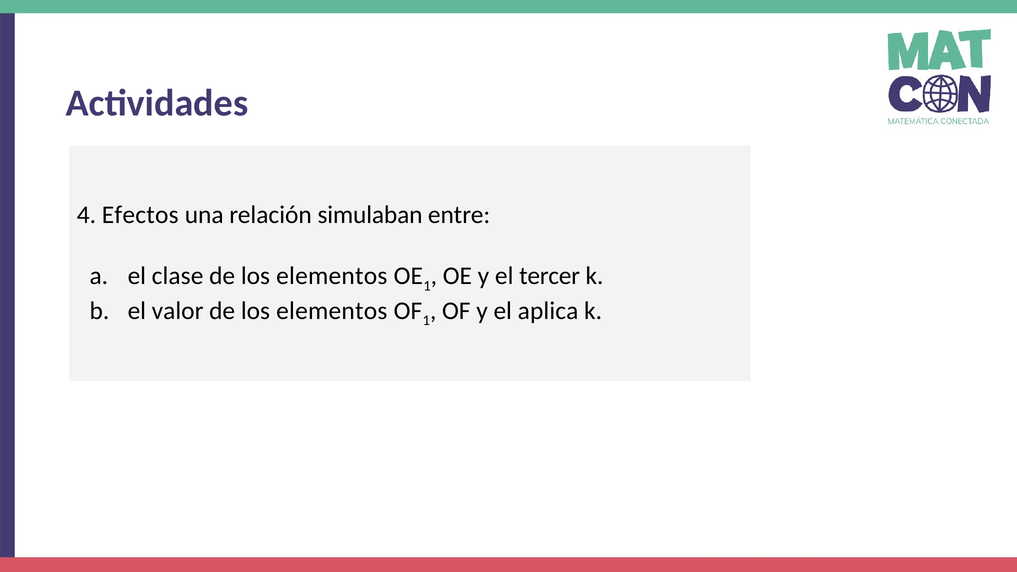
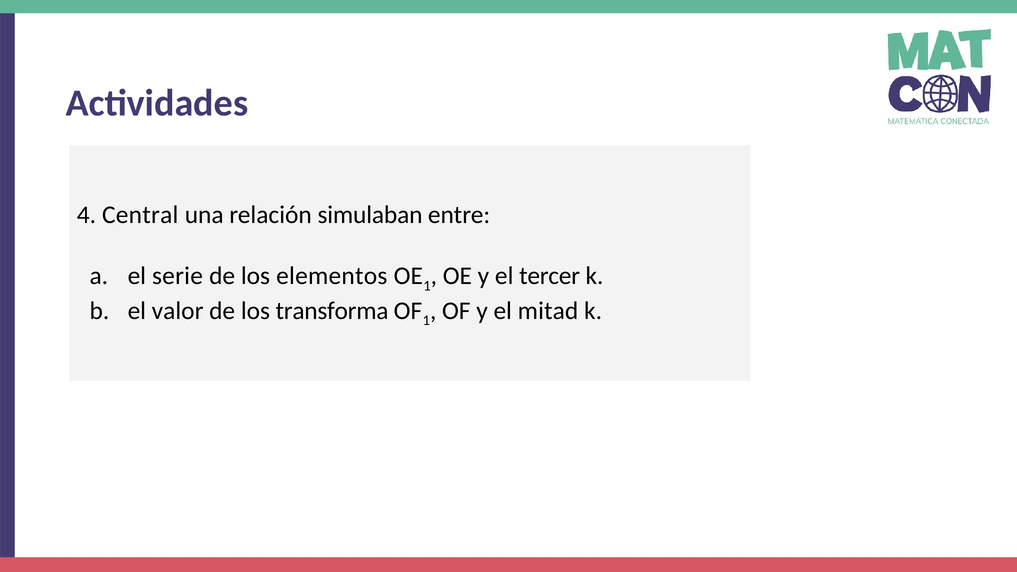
Efectos: Efectos -> Central
clase: clase -> serie
elementos at (332, 311): elementos -> transforma
aplica: aplica -> mitad
